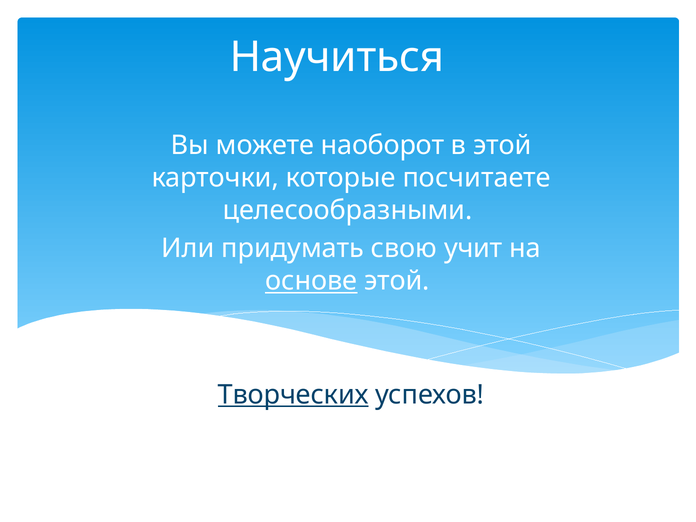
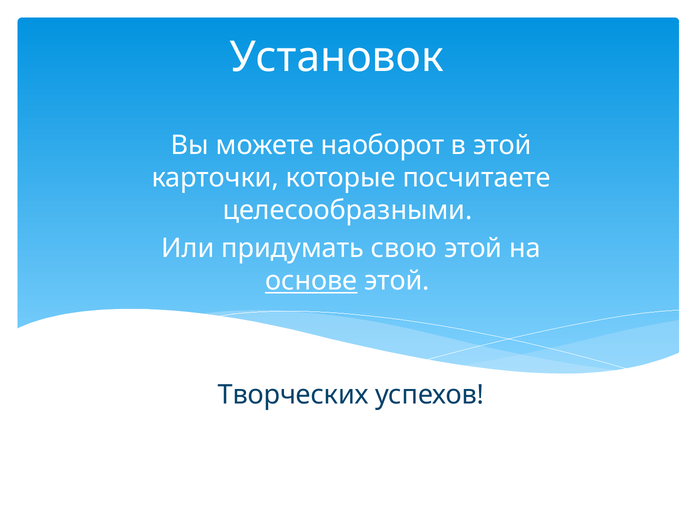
Научиться: Научиться -> Установок
свою учит: учит -> этой
Творческих underline: present -> none
